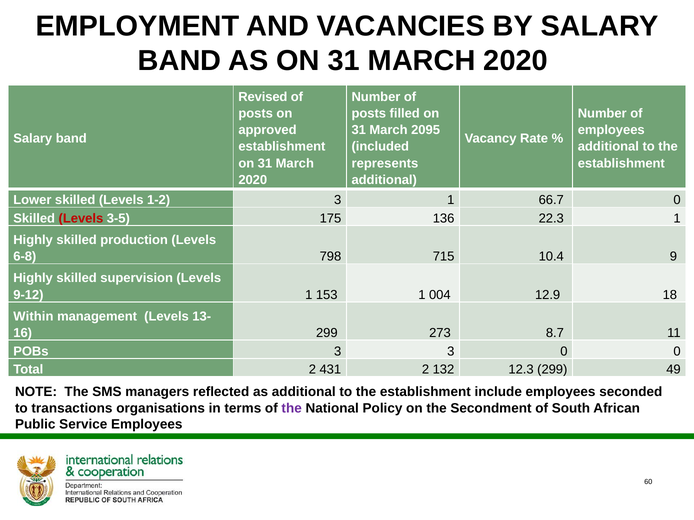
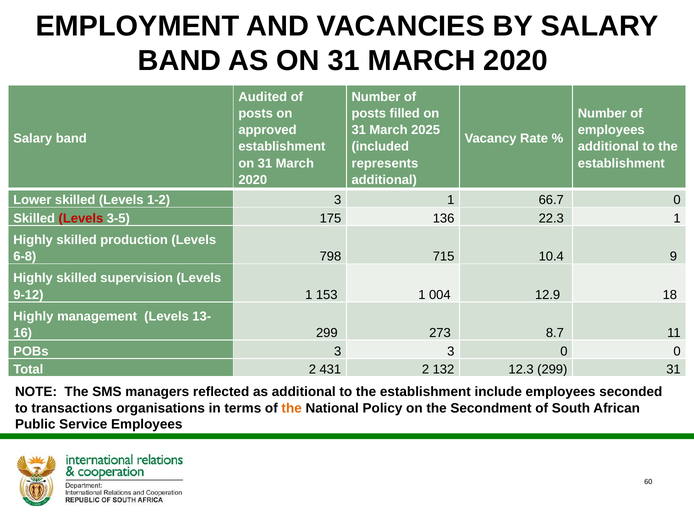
Revised: Revised -> Audited
2095: 2095 -> 2025
Within at (33, 317): Within -> Highly
299 49: 49 -> 31
the at (292, 409) colour: purple -> orange
